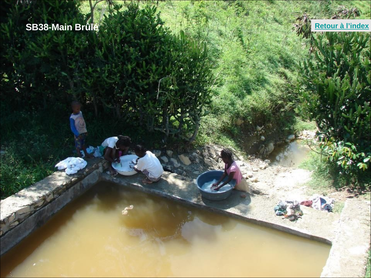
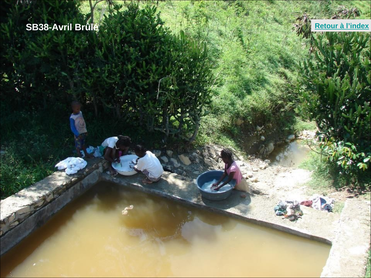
SB38-Main: SB38-Main -> SB38-Avril
